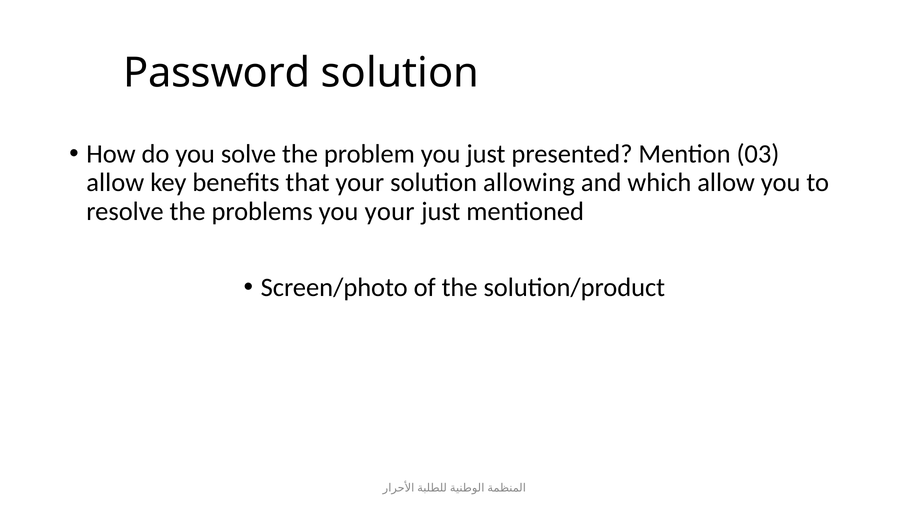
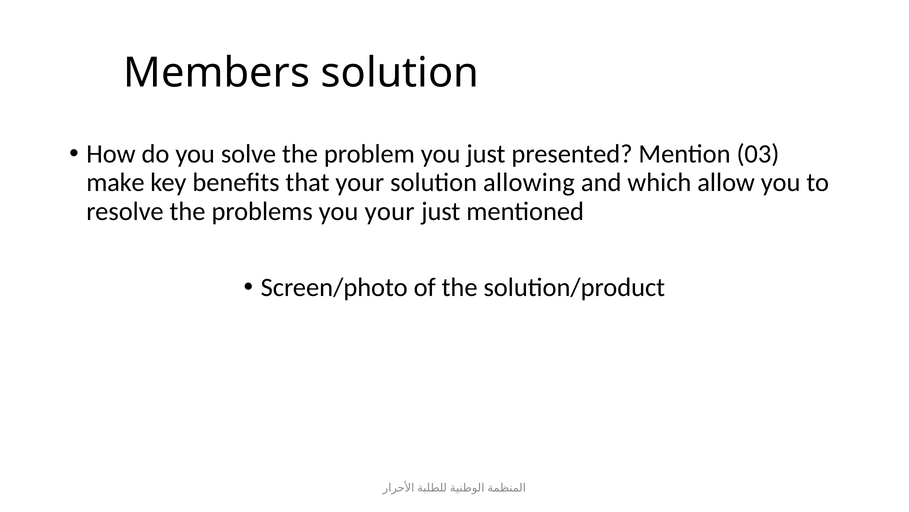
Password: Password -> Members
allow at (115, 182): allow -> make
